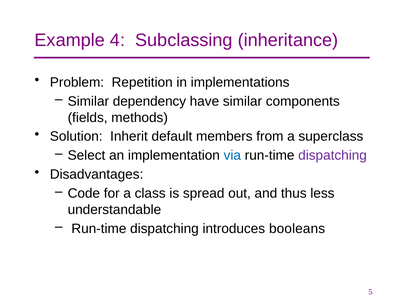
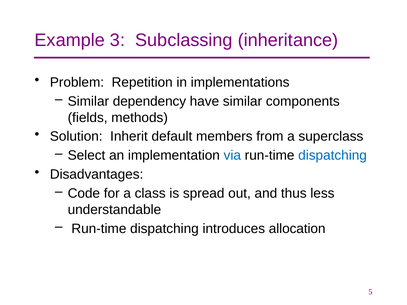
4: 4 -> 3
dispatching at (333, 156) colour: purple -> blue
booleans: booleans -> allocation
